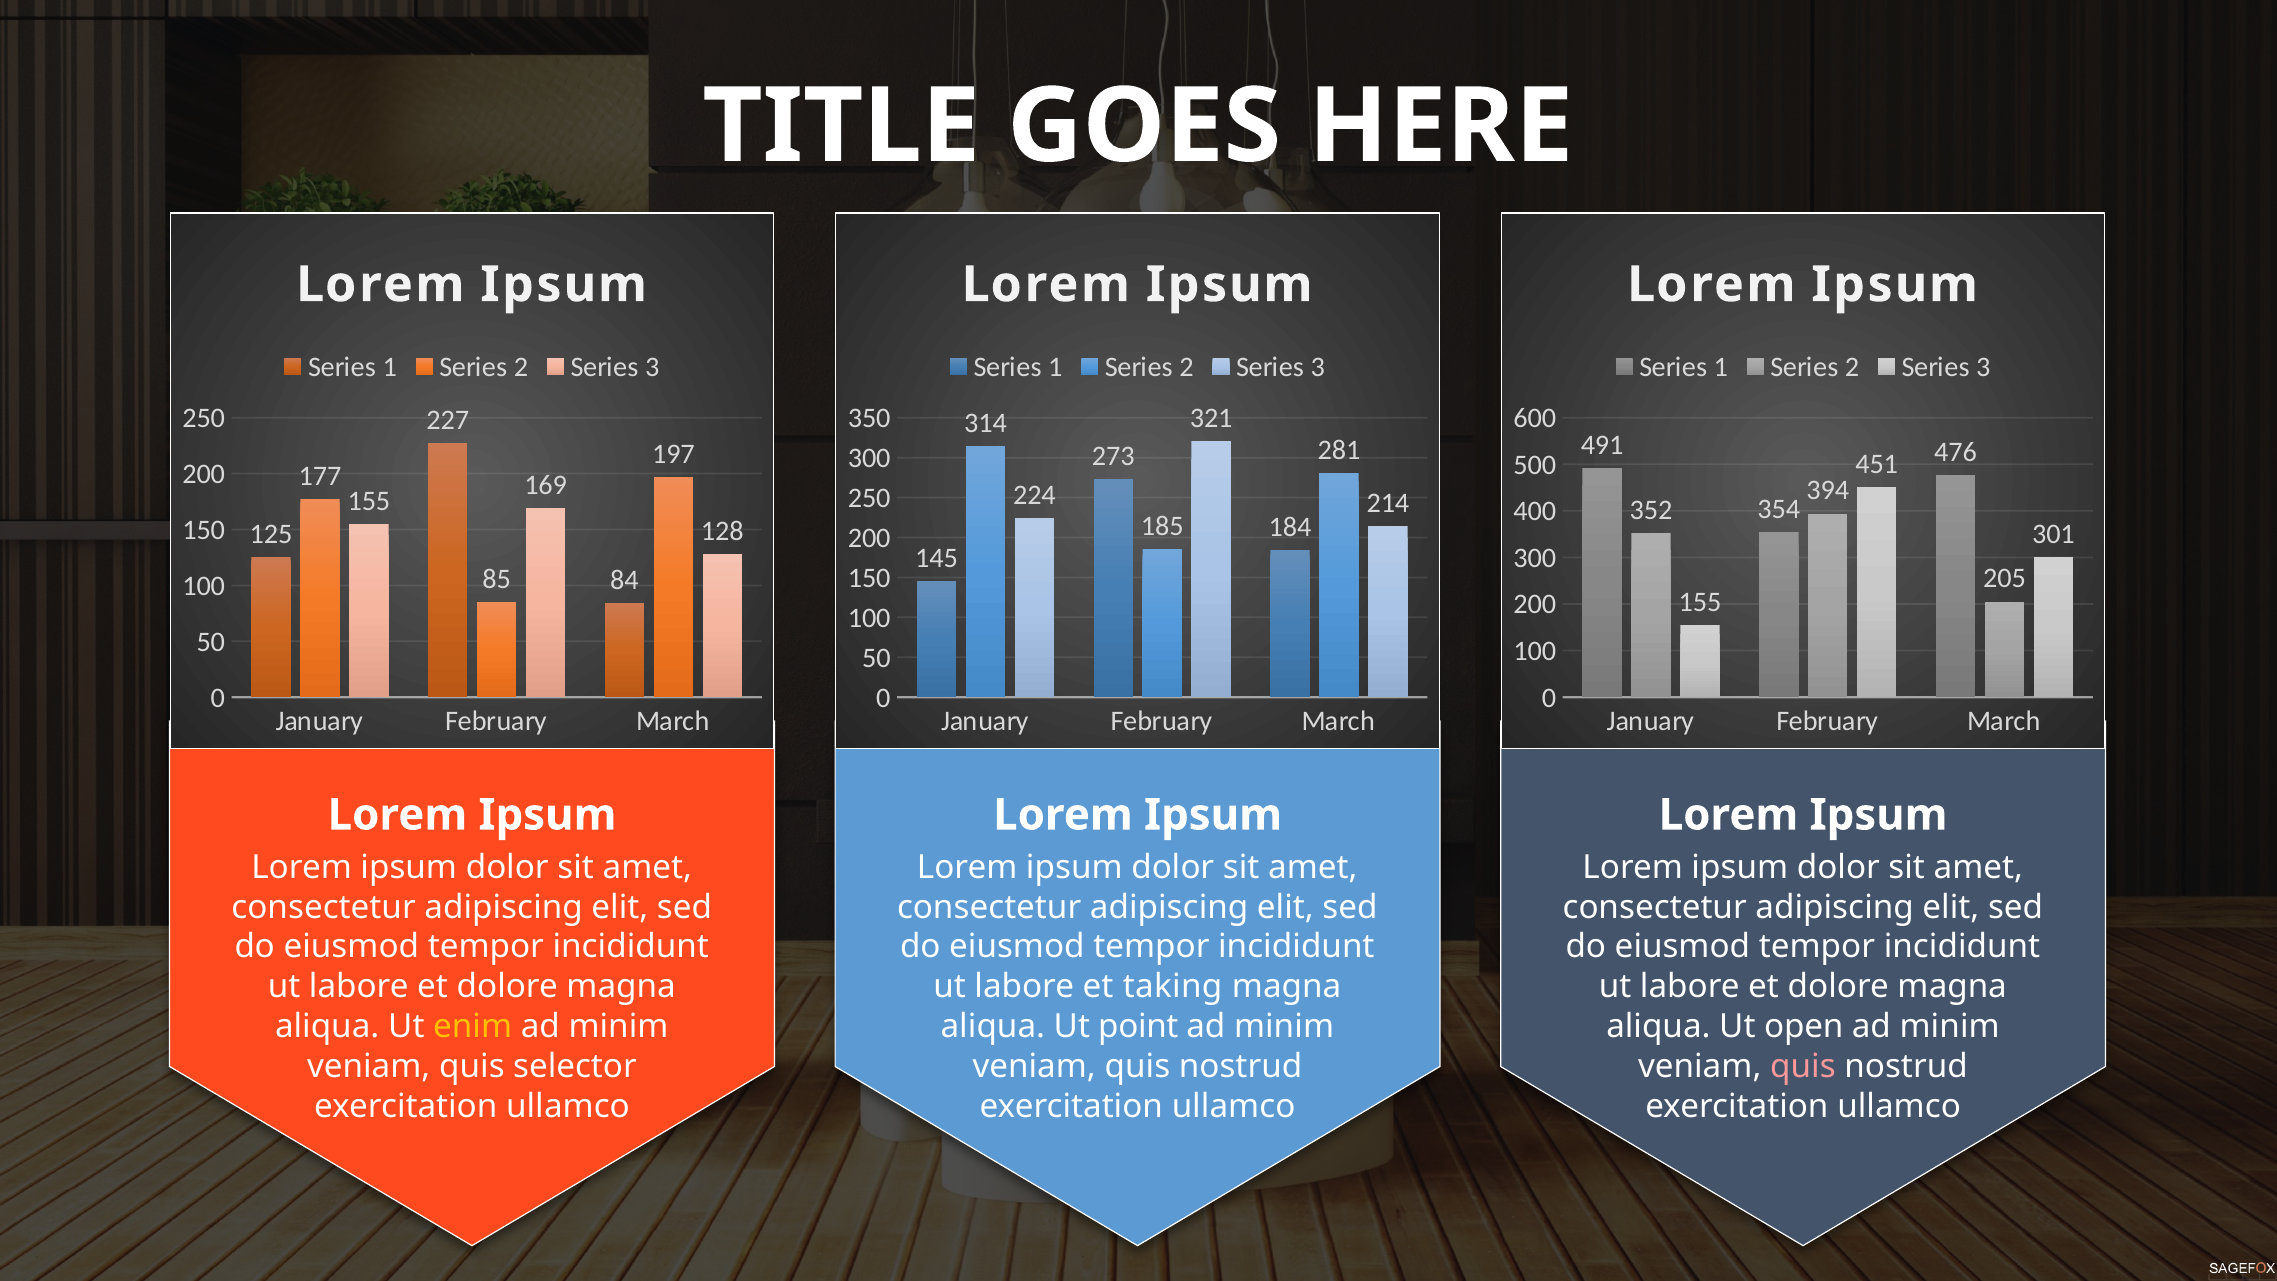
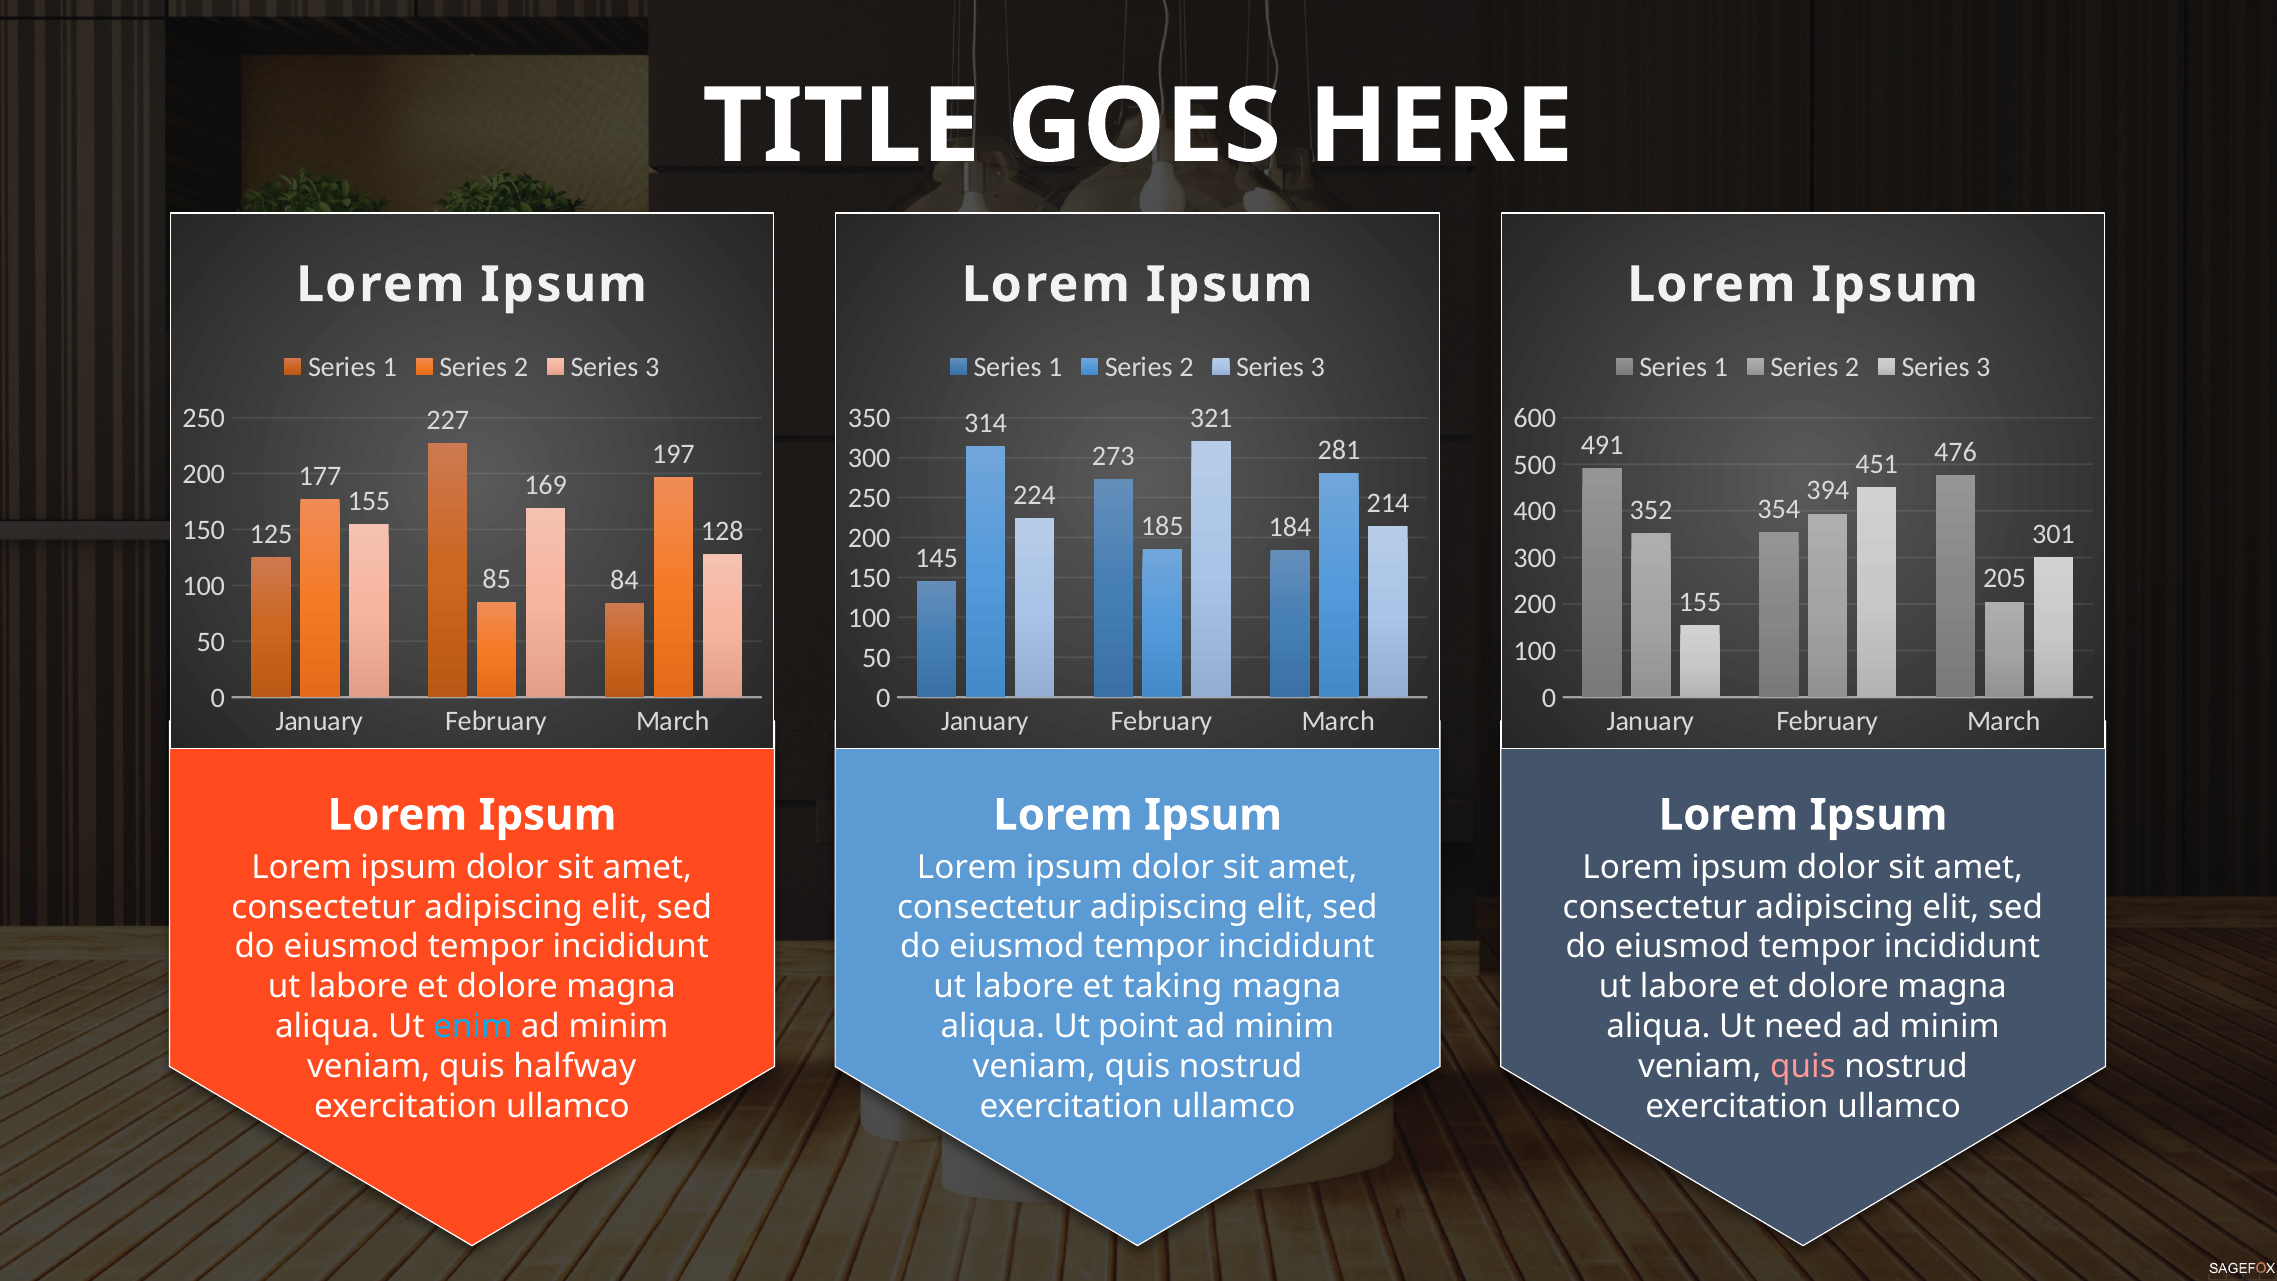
enim colour: yellow -> light blue
open: open -> need
selector: selector -> halfway
